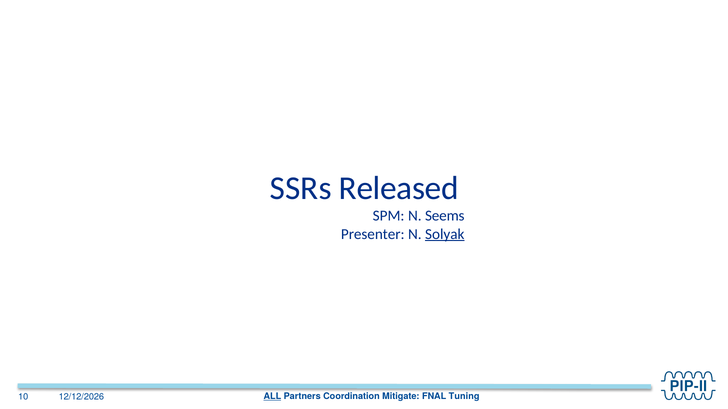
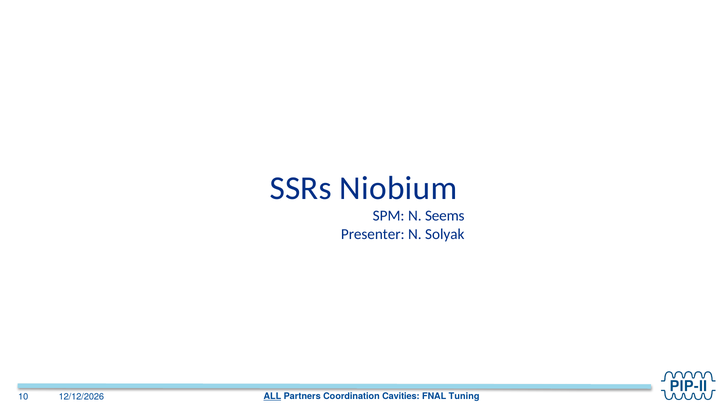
Released: Released -> Niobium
Solyak underline: present -> none
Mitigate: Mitigate -> Cavities
